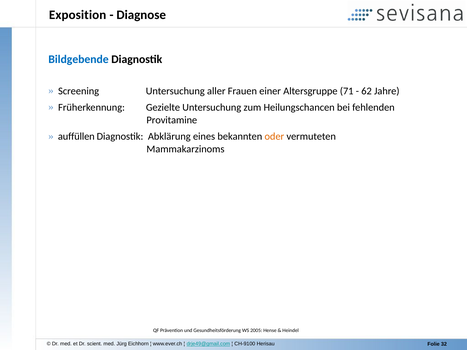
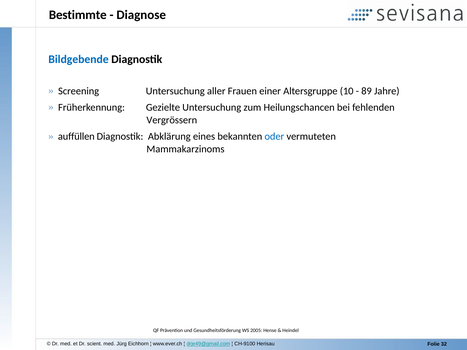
Exposition: Exposition -> Bestimmte
71: 71 -> 10
62: 62 -> 89
Provitamine: Provitamine -> Vergrössern
oder colour: orange -> blue
